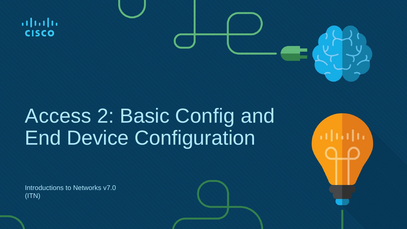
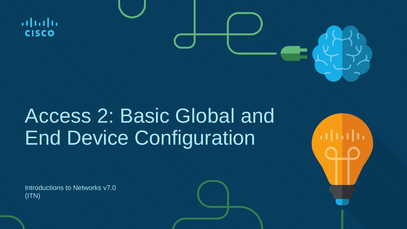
Config: Config -> Global
